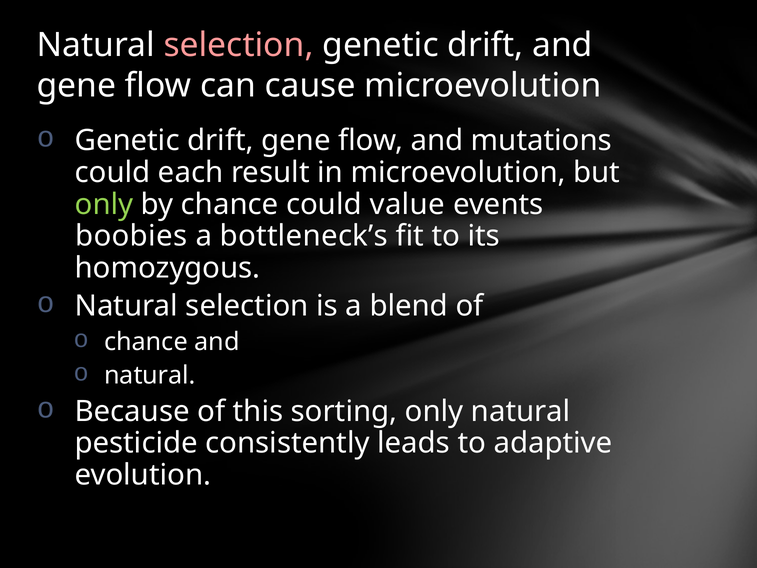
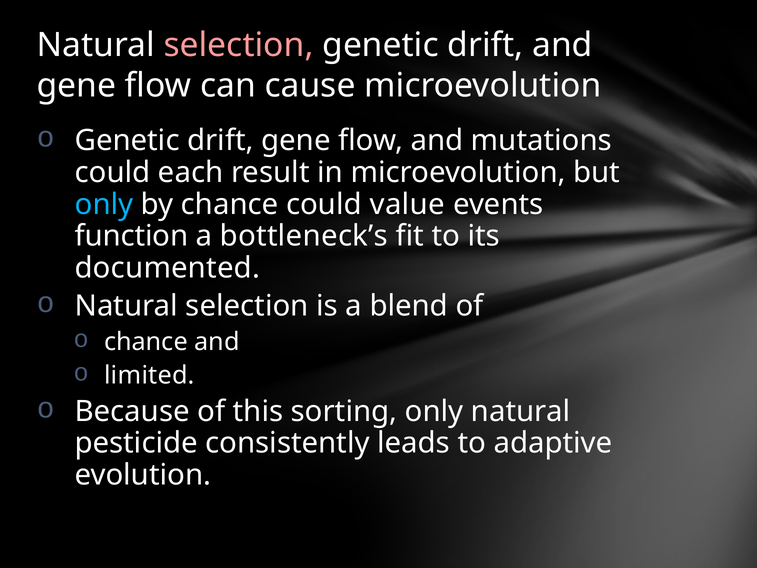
only at (104, 204) colour: light green -> light blue
boobies: boobies -> function
homozygous: homozygous -> documented
natural at (150, 375): natural -> limited
